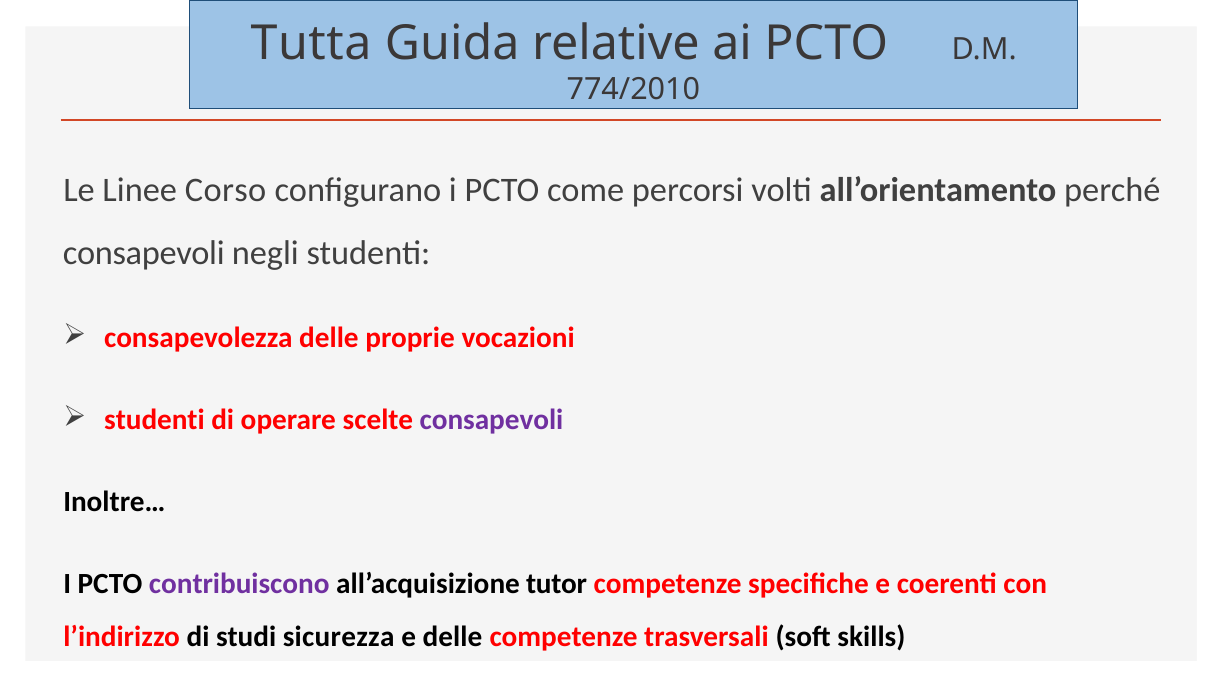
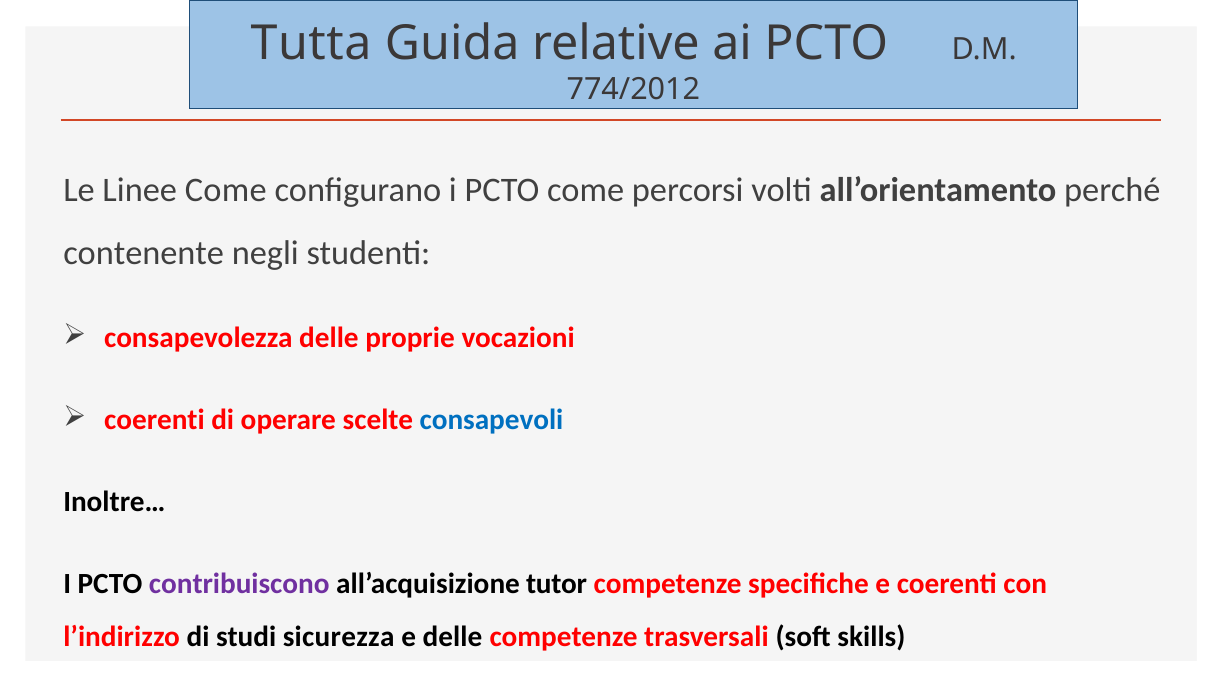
774/2010: 774/2010 -> 774/2012
Linee Corso: Corso -> Come
consapevoli at (144, 254): consapevoli -> contenente
studenti at (154, 420): studenti -> coerenti
consapevoli at (491, 420) colour: purple -> blue
